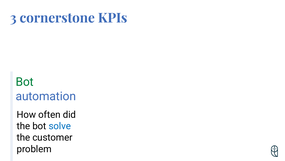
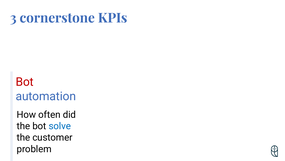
Bot at (25, 82) colour: green -> red
